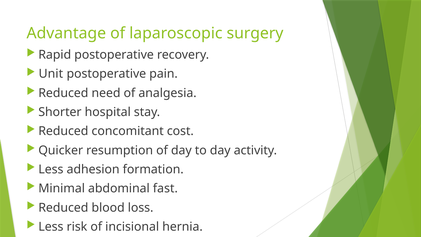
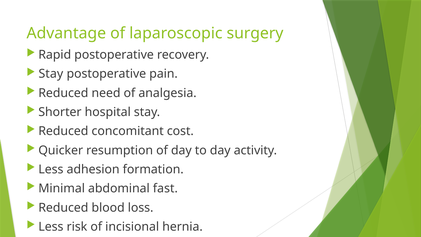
Unit at (51, 74): Unit -> Stay
